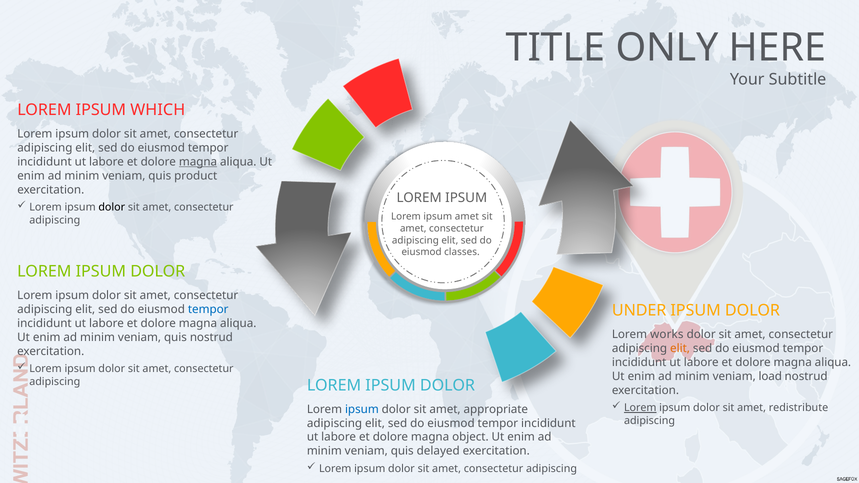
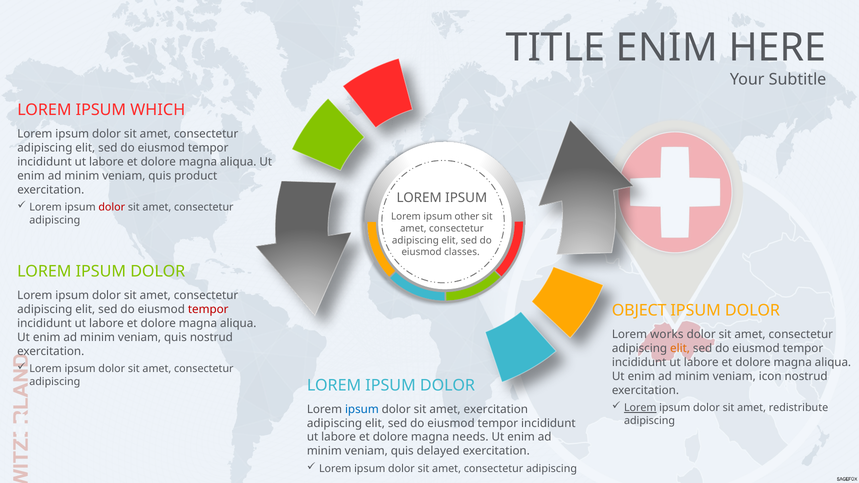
ONLY at (667, 48): ONLY -> ENIM
magna at (198, 162) underline: present -> none
dolor at (112, 207) colour: black -> red
ipsum amet: amet -> other
tempor at (208, 309) colour: blue -> red
UNDER: UNDER -> OBJECT
load: load -> icon
amet appropriate: appropriate -> exercitation
object: object -> needs
